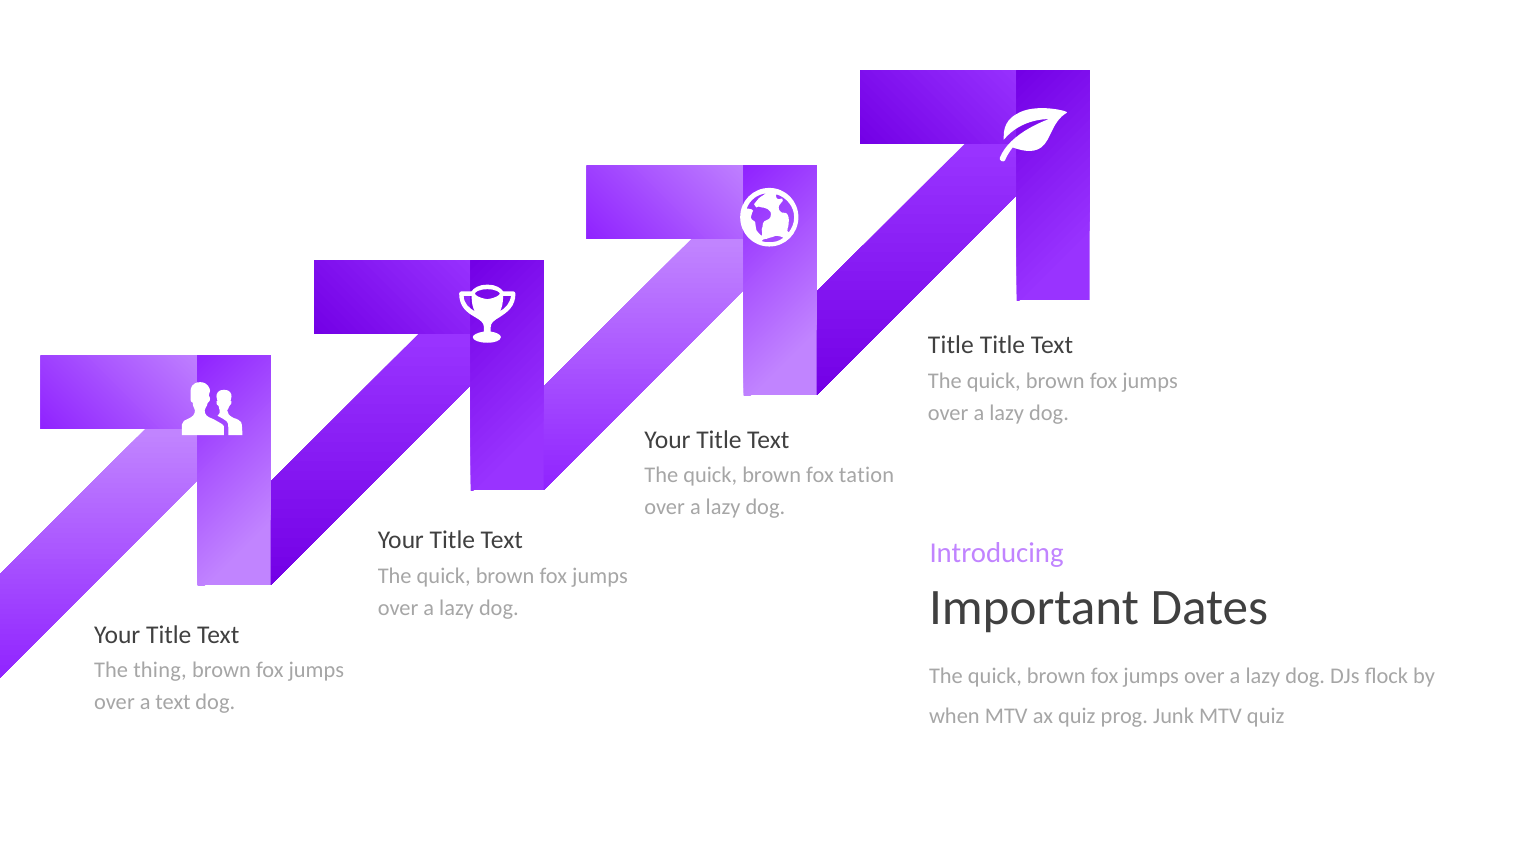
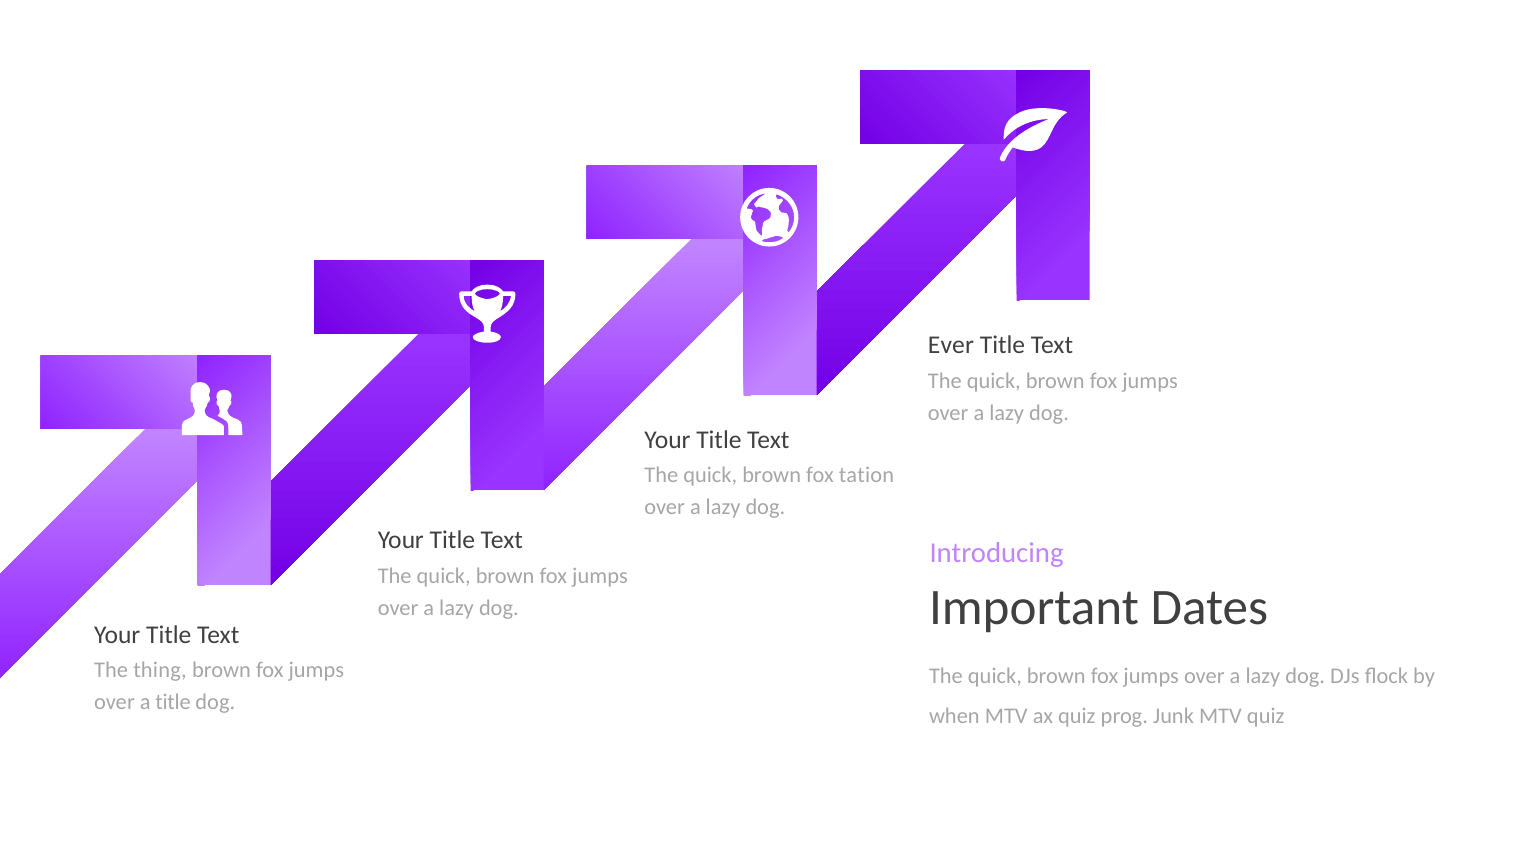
Title at (951, 345): Title -> Ever
a text: text -> title
